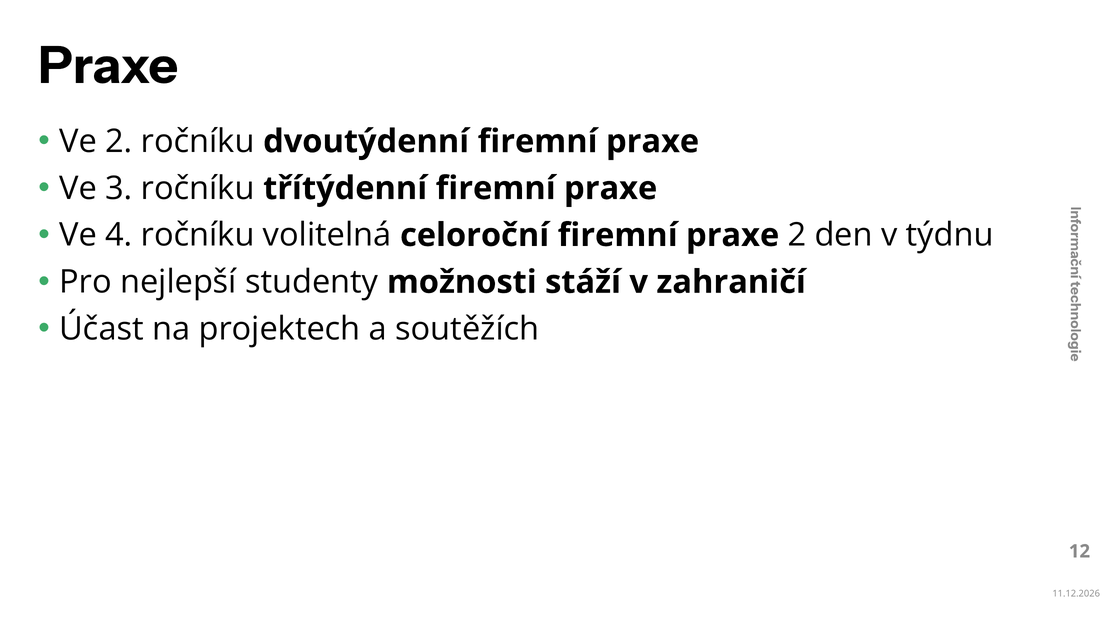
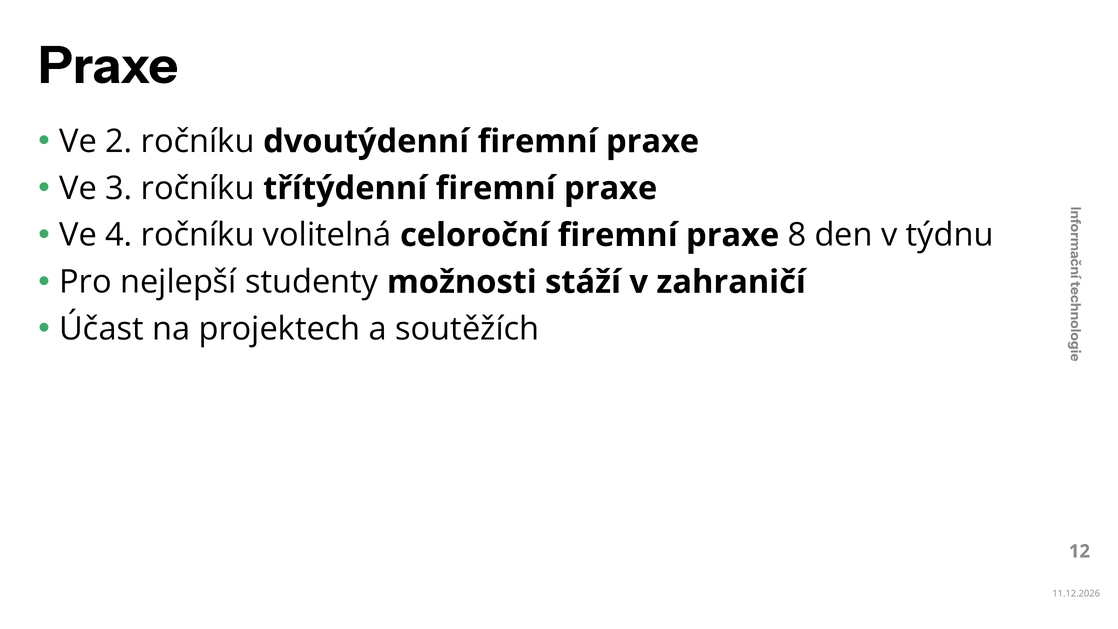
praxe 2: 2 -> 8
